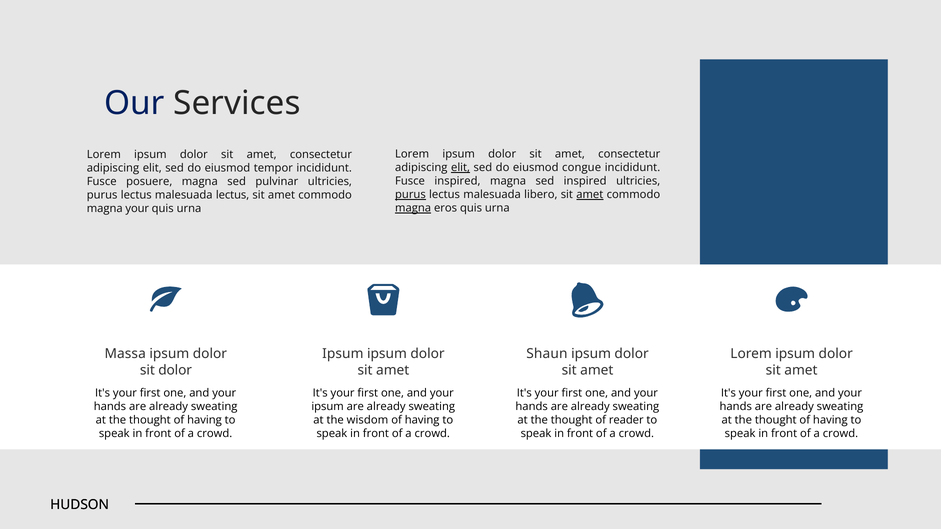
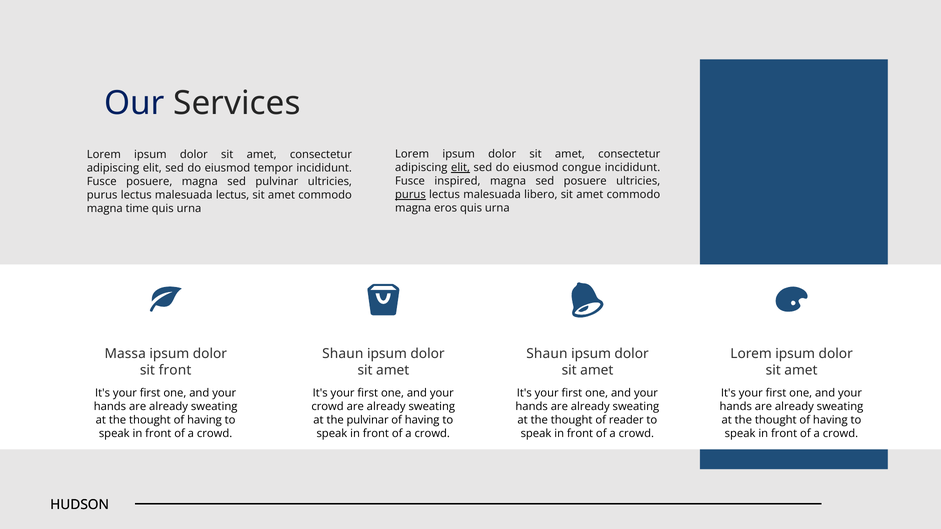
sed inspired: inspired -> posuere
amet at (590, 195) underline: present -> none
magna at (413, 208) underline: present -> none
magna your: your -> time
Ipsum at (343, 354): Ipsum -> Shaun
sit dolor: dolor -> front
ipsum at (328, 407): ipsum -> crowd
the wisdom: wisdom -> pulvinar
